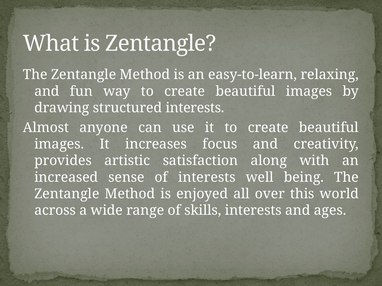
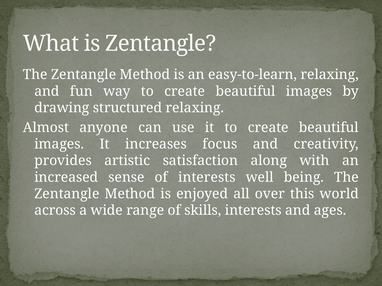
structured interests: interests -> relaxing
